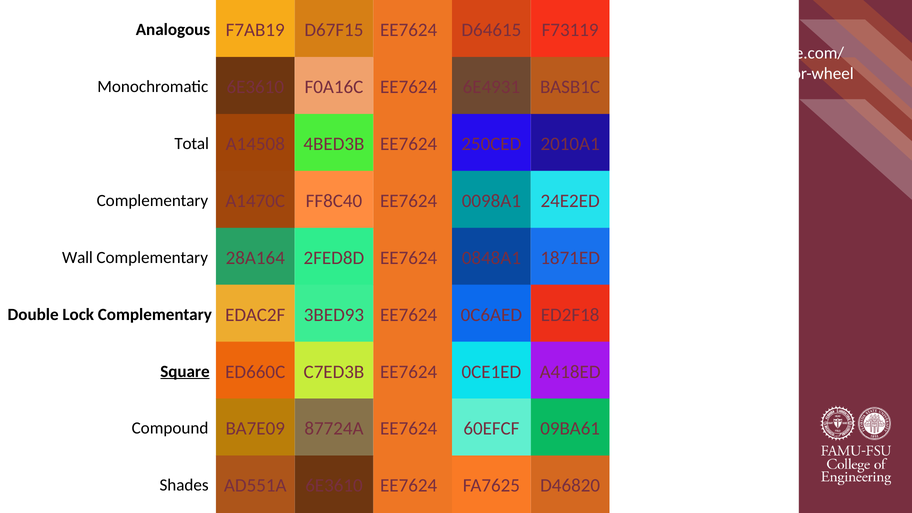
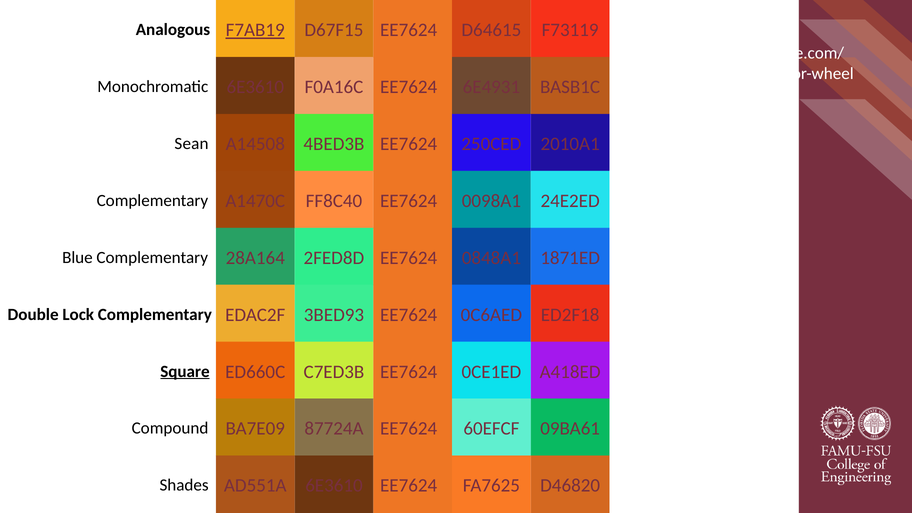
F7AB19 underline: none -> present
Total: Total -> Sean
Wall: Wall -> Blue
